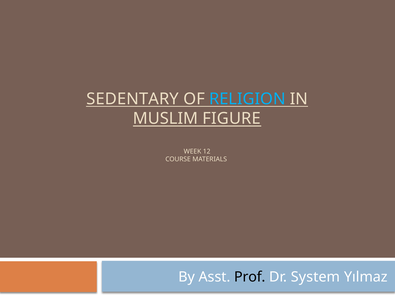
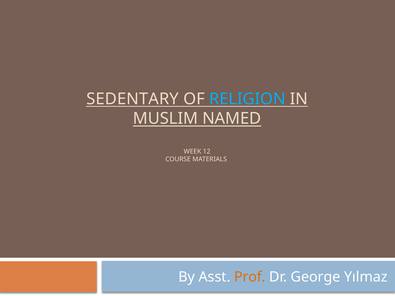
FIGURE: FIGURE -> NAMED
Prof colour: black -> orange
System: System -> George
